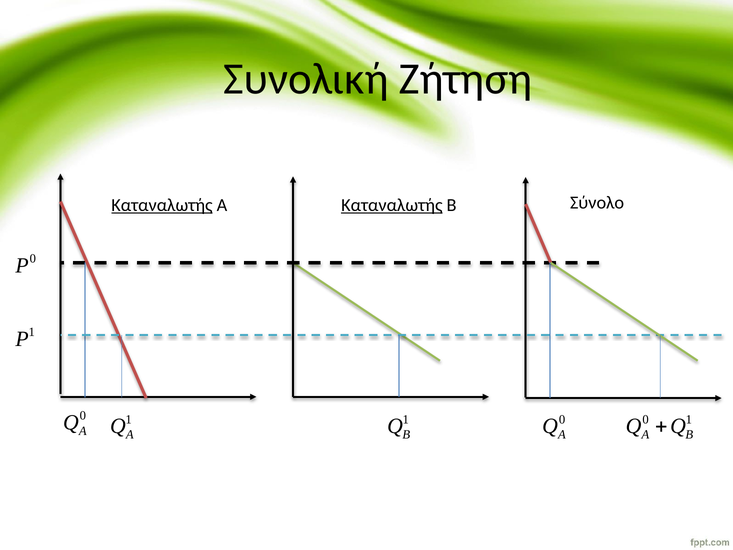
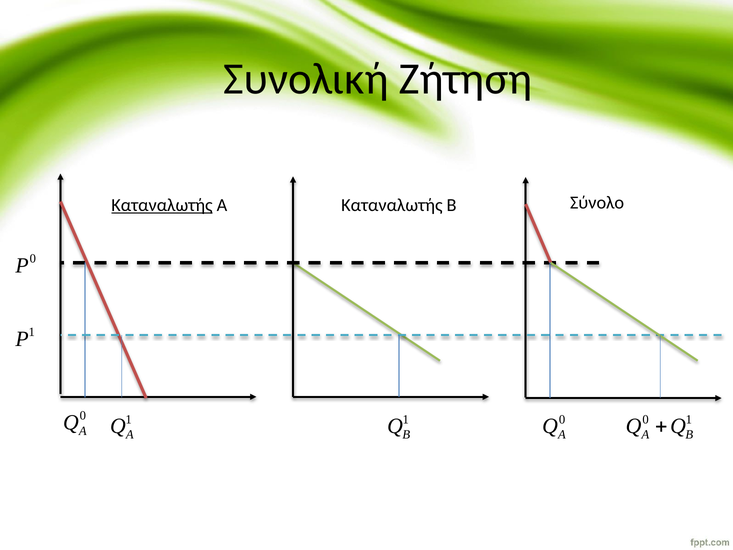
Καταναλωτής at (392, 205) underline: present -> none
